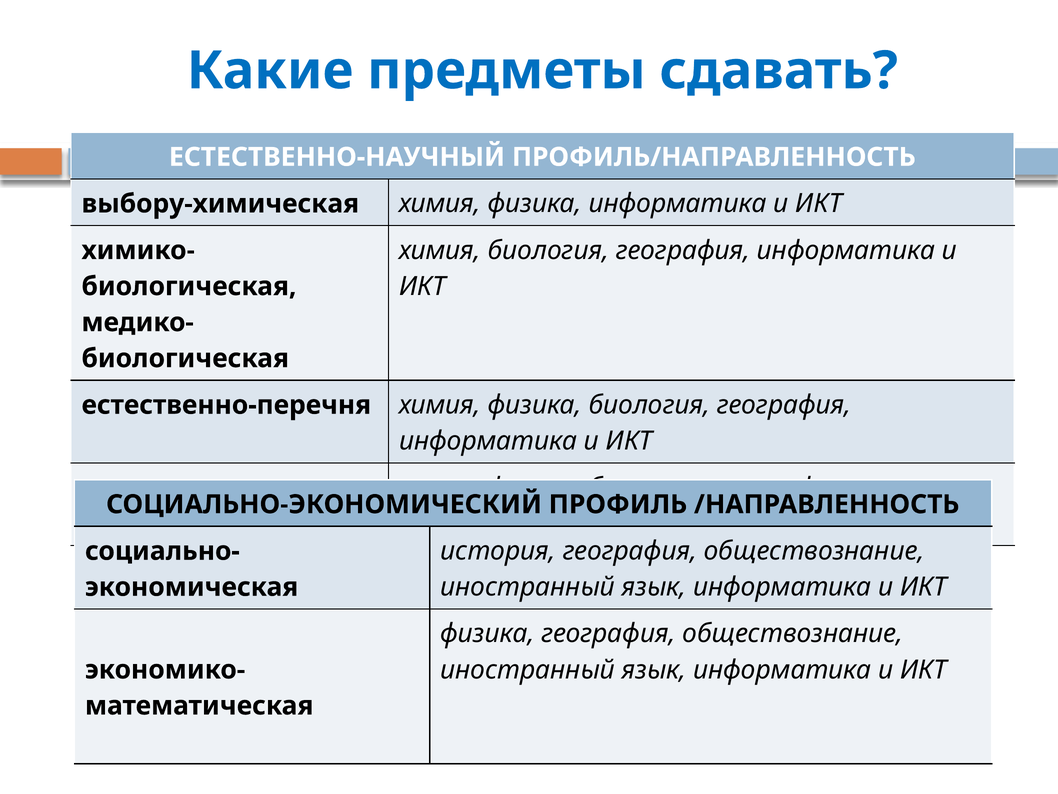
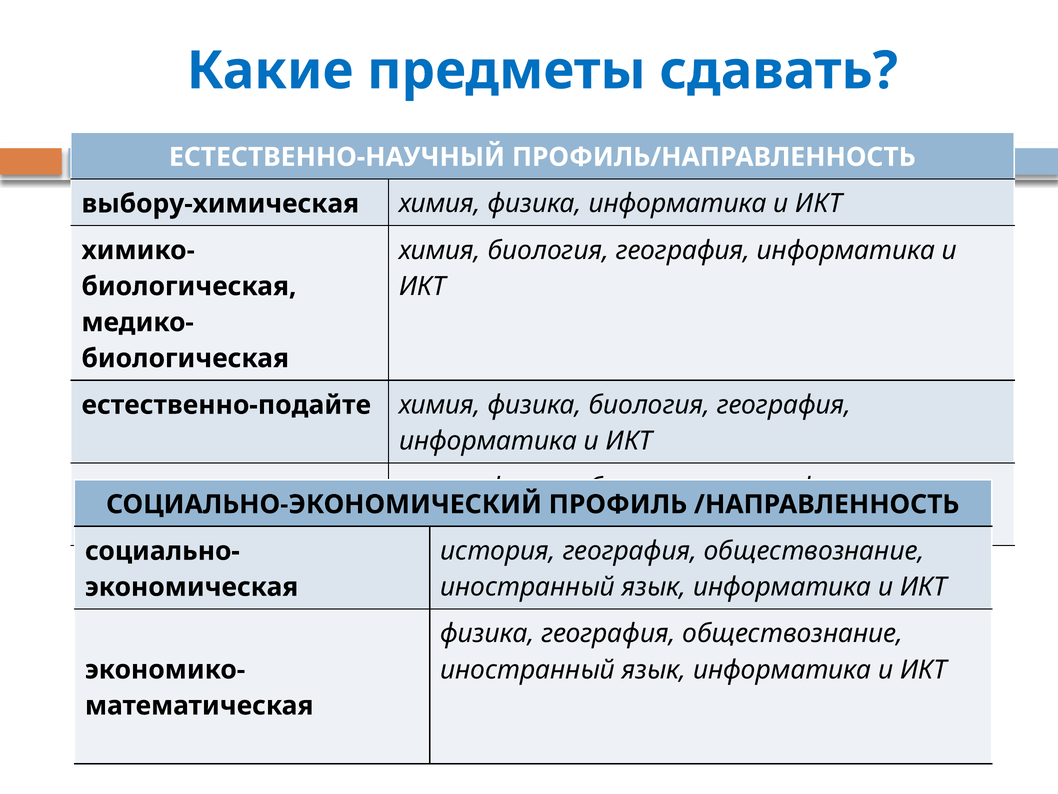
естественно-перечня: естественно-перечня -> естественно-подайте
